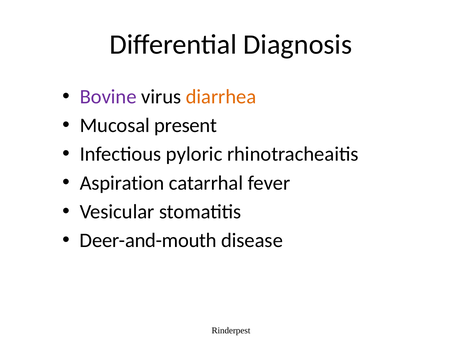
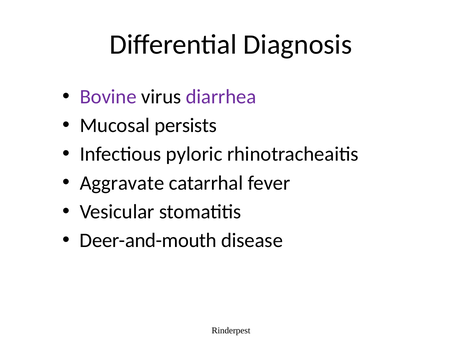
diarrhea colour: orange -> purple
present: present -> persists
Aspiration: Aspiration -> Aggravate
